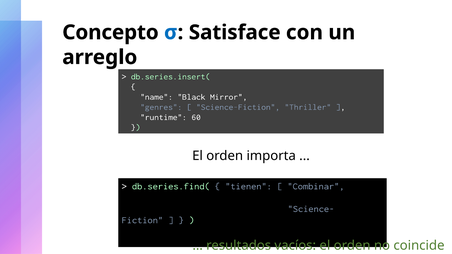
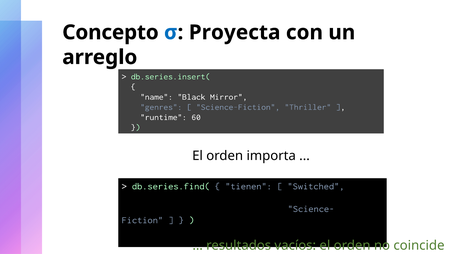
Satisface: Satisface -> Proyecta
Combinar: Combinar -> Switched
